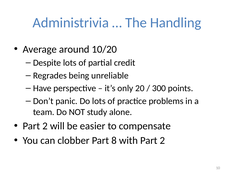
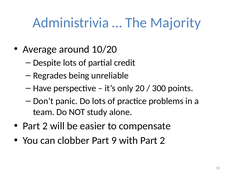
Handling: Handling -> Majority
8: 8 -> 9
